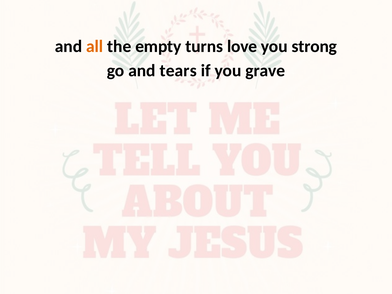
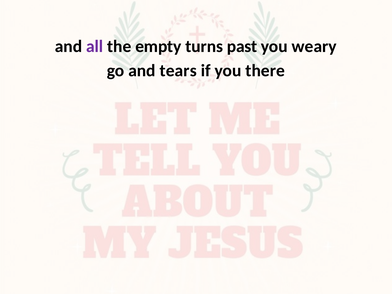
all colour: orange -> purple
love: love -> past
strong: strong -> weary
grave: grave -> there
